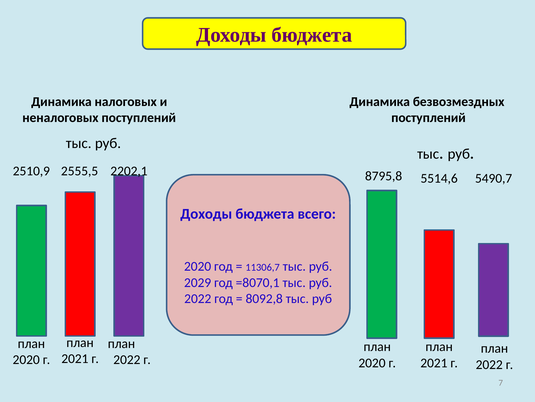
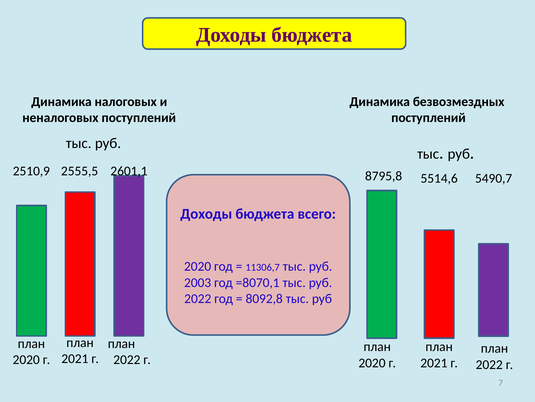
2202,1: 2202,1 -> 2601,1
2029: 2029 -> 2003
